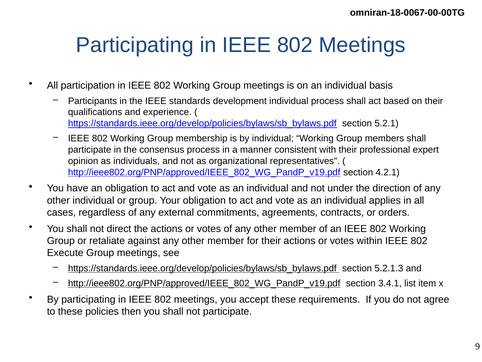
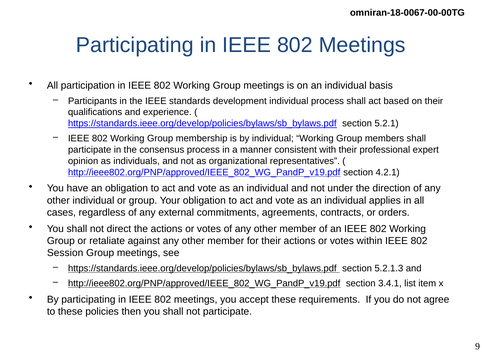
Execute: Execute -> Session
